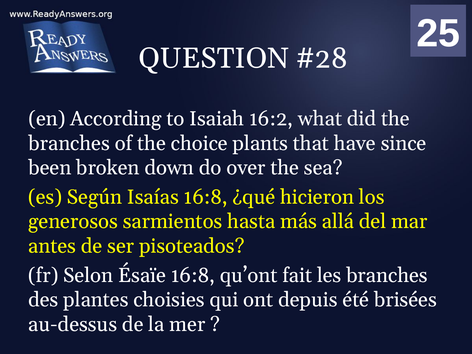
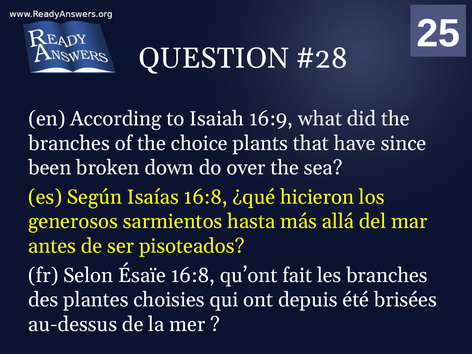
16:2: 16:2 -> 16:9
